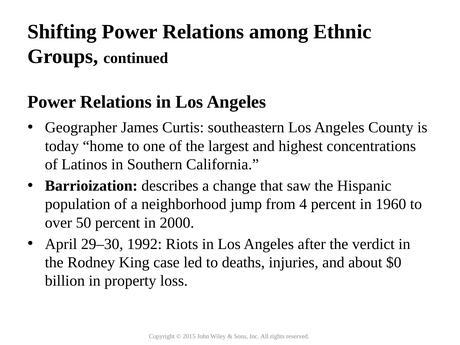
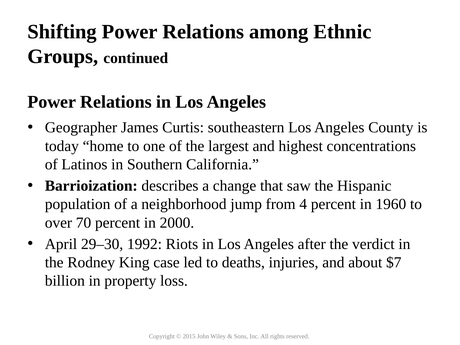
50: 50 -> 70
$0: $0 -> $7
